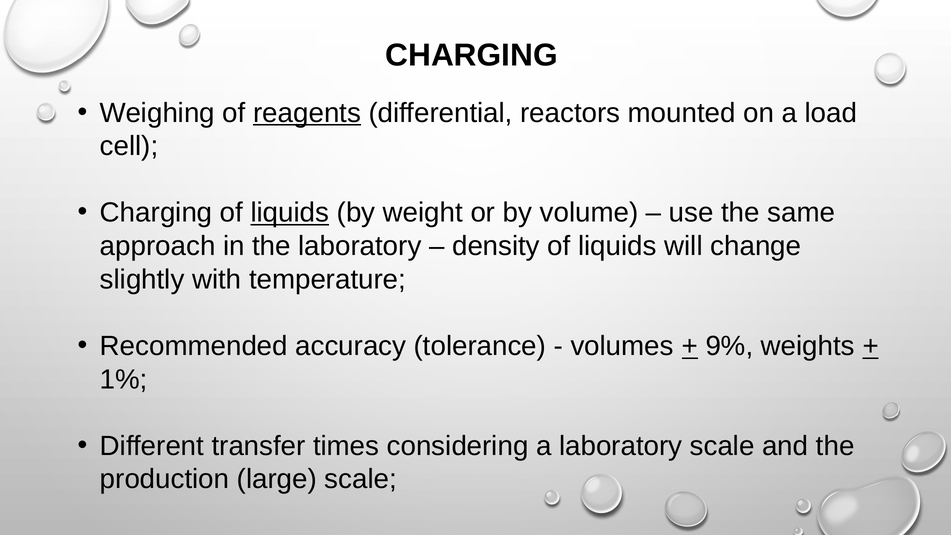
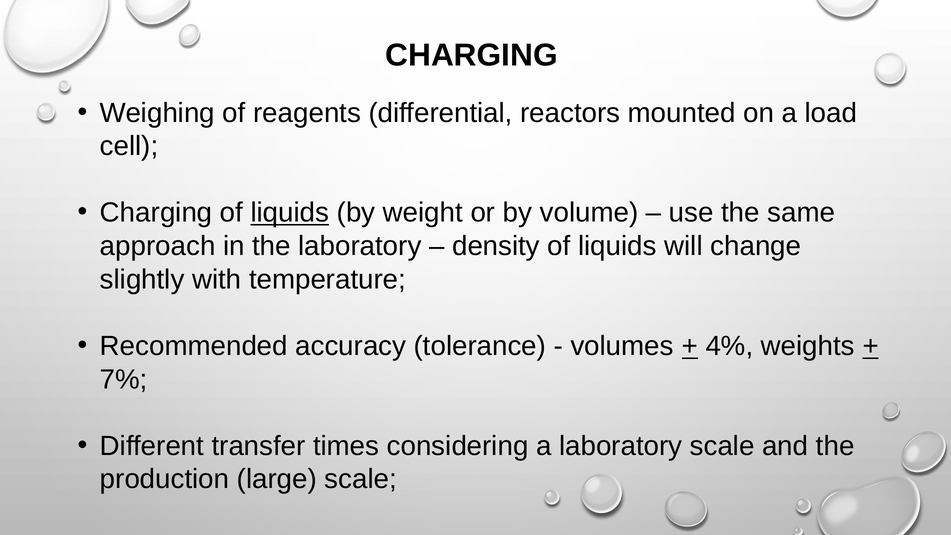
reagents underline: present -> none
9%: 9% -> 4%
1%: 1% -> 7%
